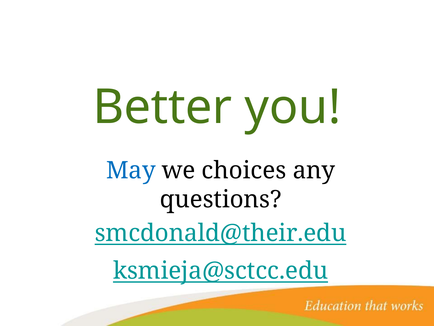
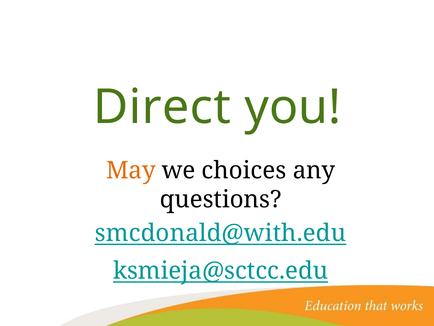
Better: Better -> Direct
May colour: blue -> orange
smcdonald@their.edu: smcdonald@their.edu -> smcdonald@with.edu
